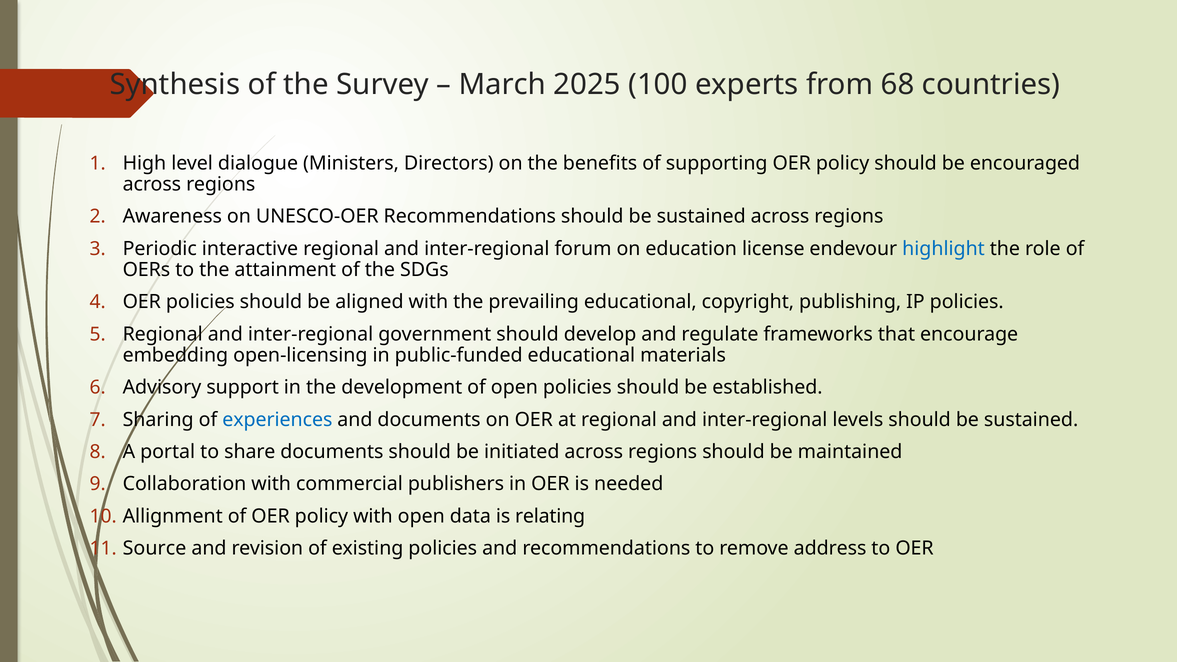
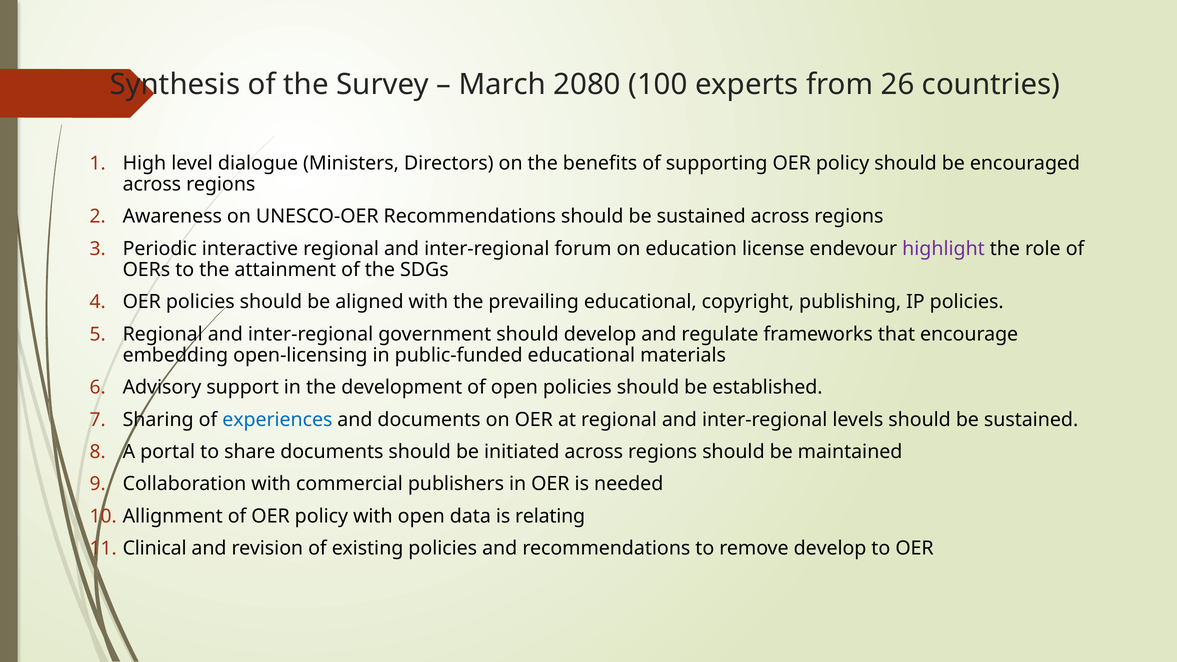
2025: 2025 -> 2080
68: 68 -> 26
highlight colour: blue -> purple
Source: Source -> Clinical
remove address: address -> develop
